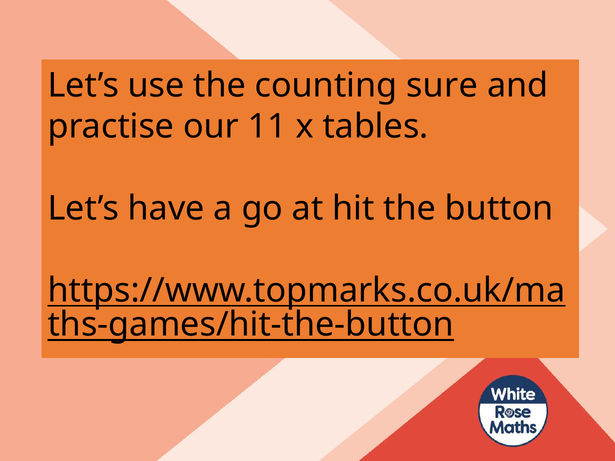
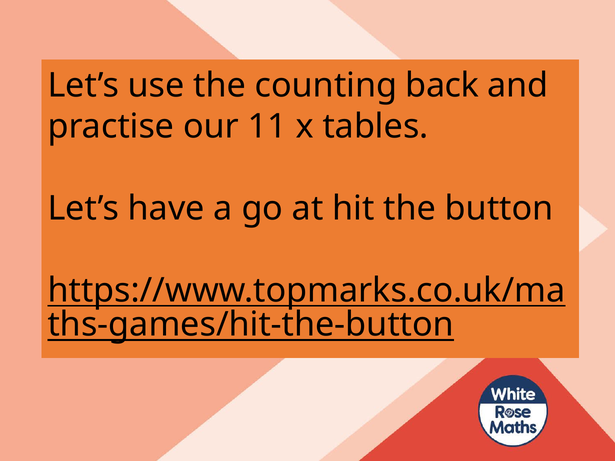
sure: sure -> back
